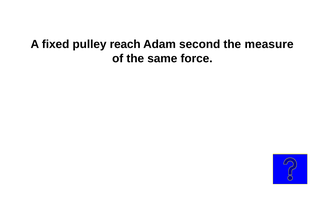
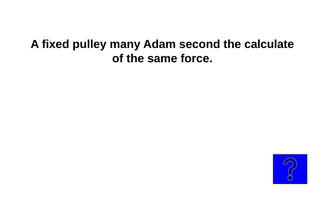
reach: reach -> many
measure: measure -> calculate
